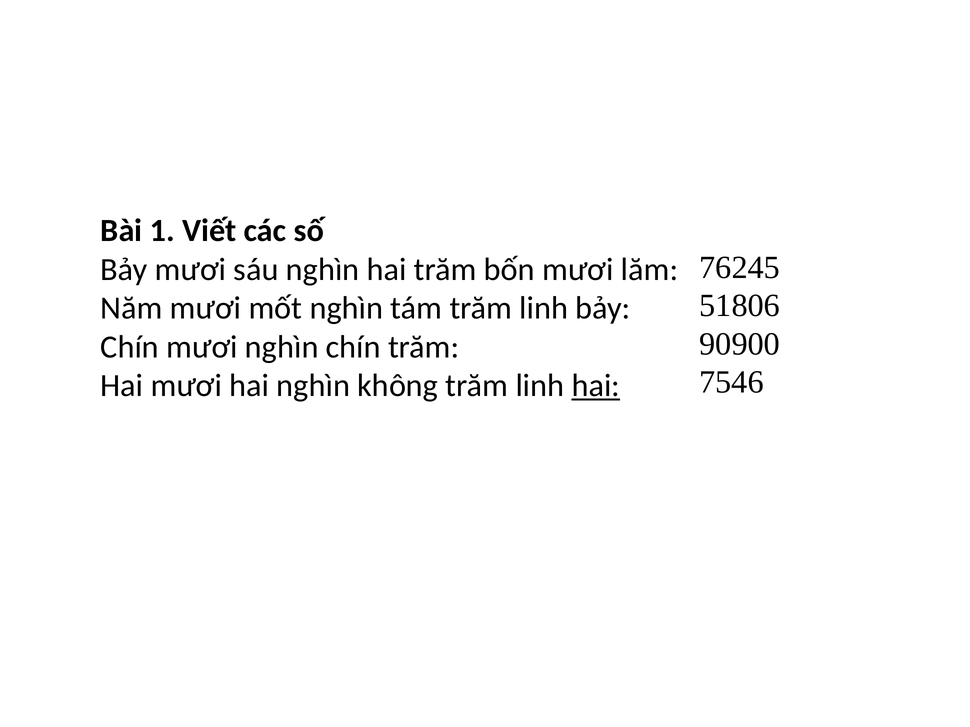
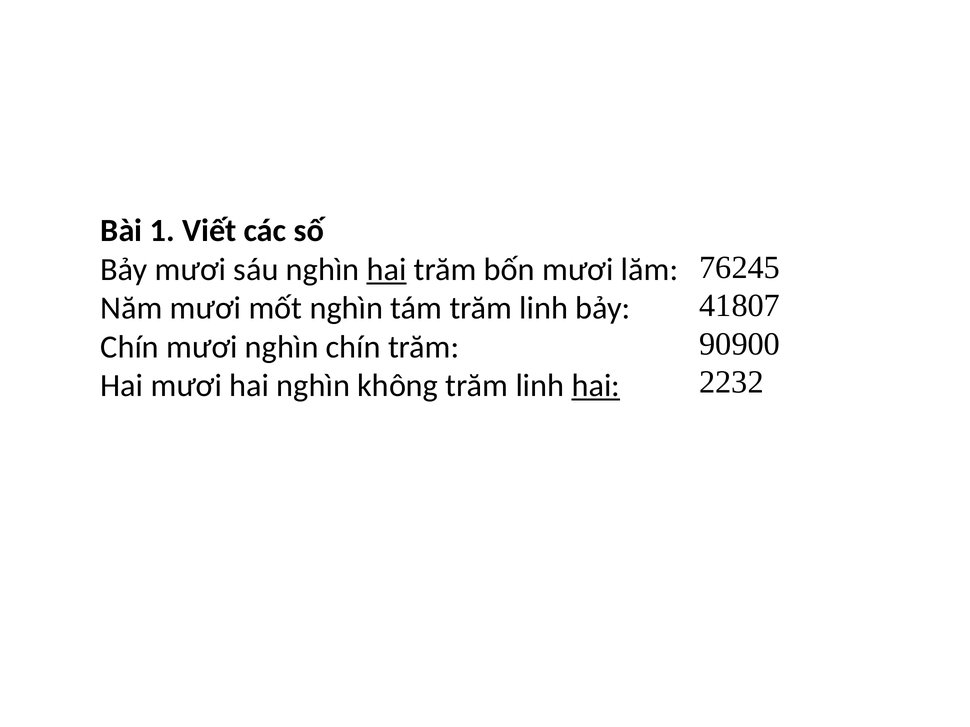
hai at (387, 270) underline: none -> present
51806: 51806 -> 41807
7546: 7546 -> 2232
